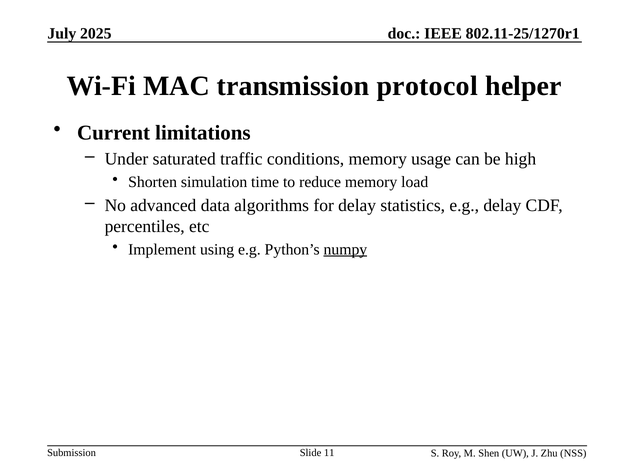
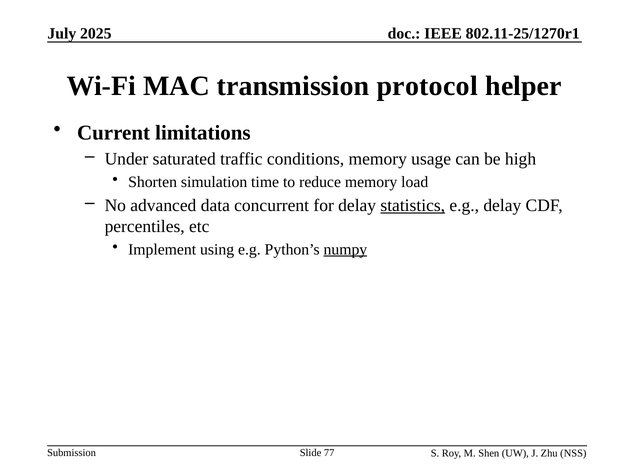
algorithms: algorithms -> concurrent
statistics underline: none -> present
11: 11 -> 77
